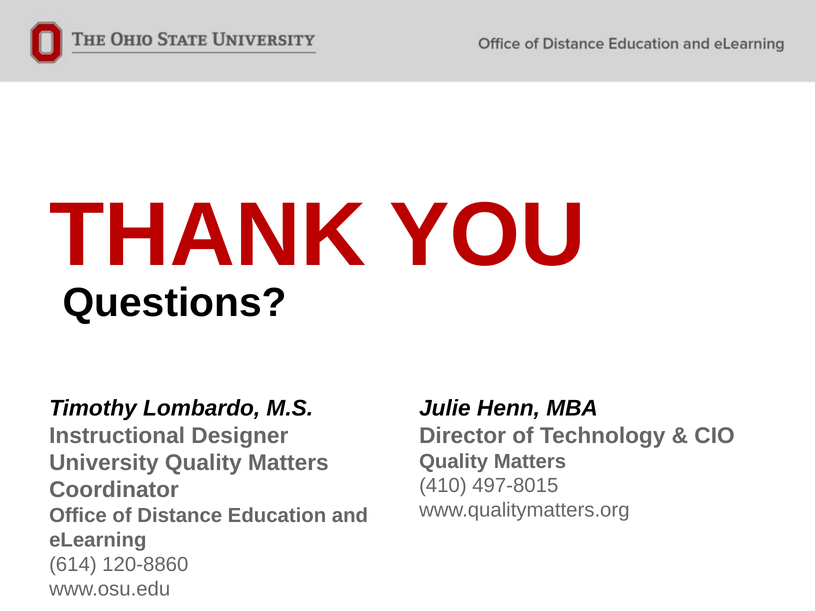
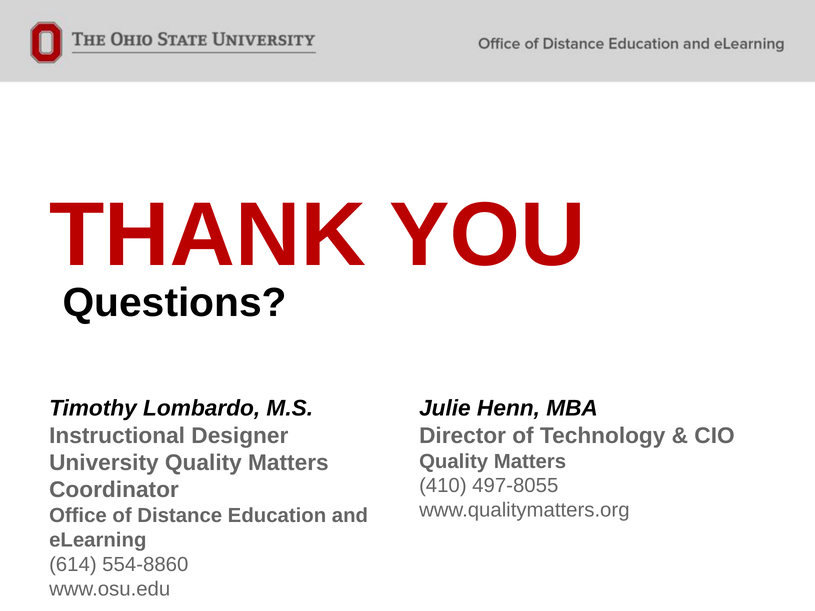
497-8015: 497-8015 -> 497-8055
120-8860: 120-8860 -> 554-8860
